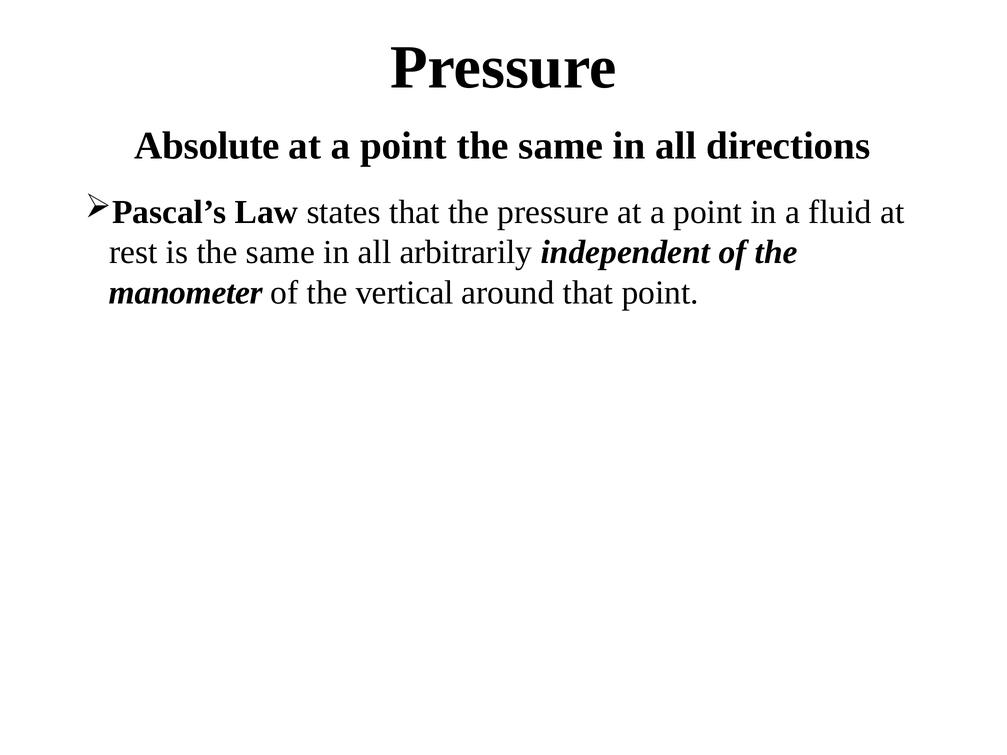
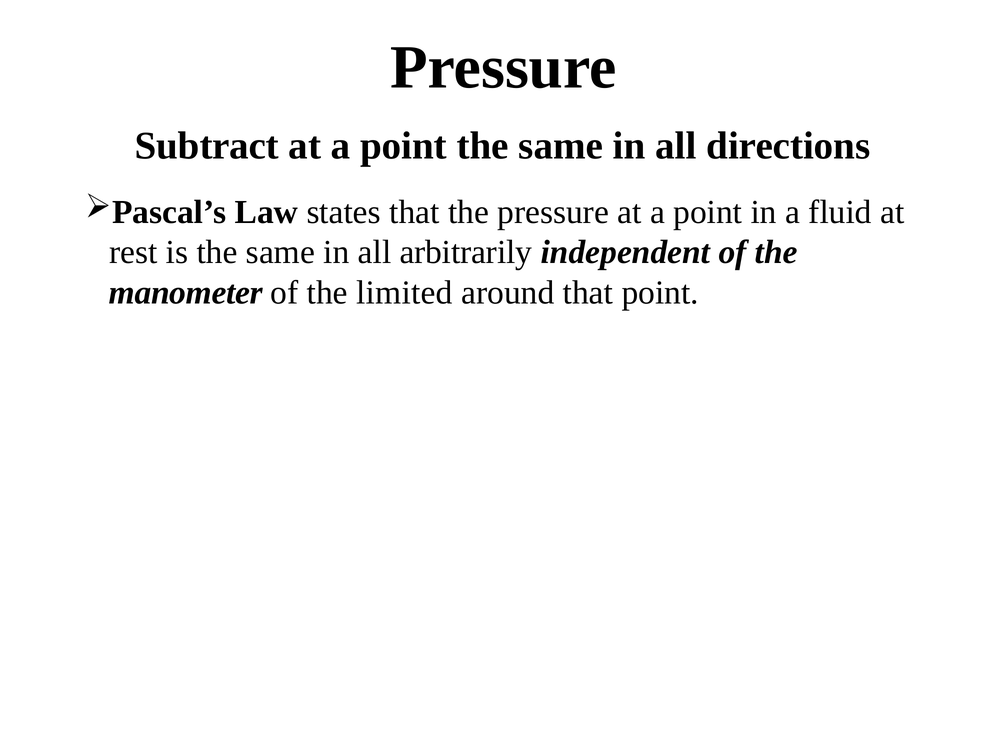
Absolute: Absolute -> Subtract
vertical: vertical -> limited
